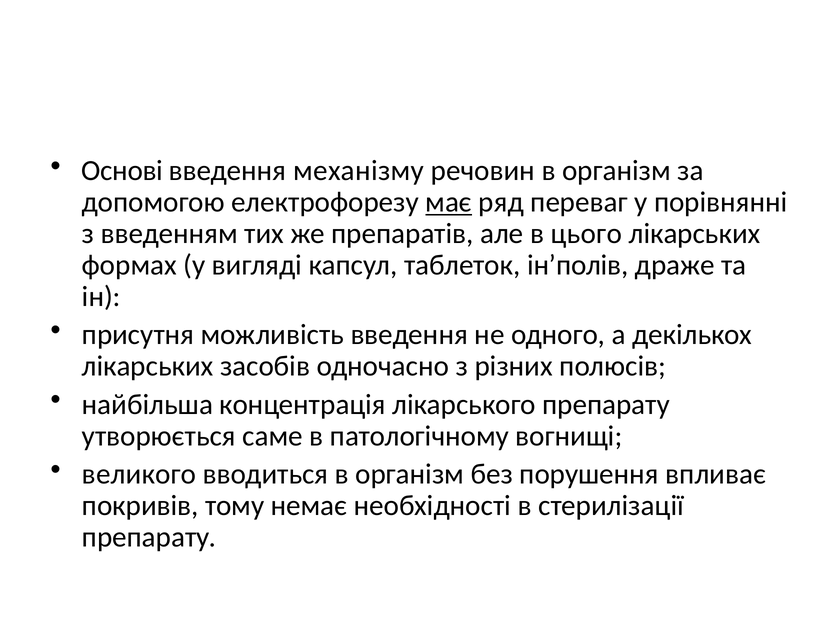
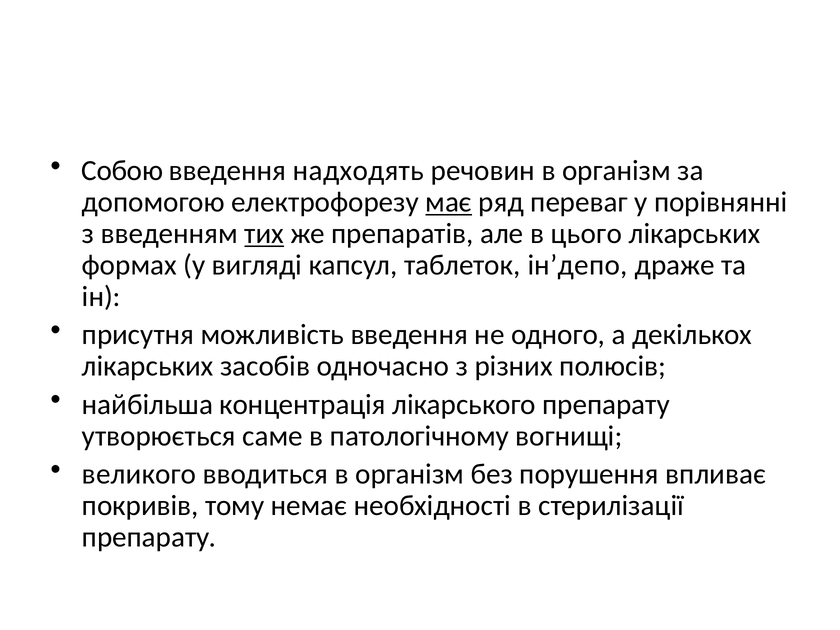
Основі: Основі -> Собою
механізму: механізму -> надходять
тих underline: none -> present
ін’полів: ін’полів -> ін’депо
